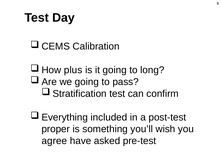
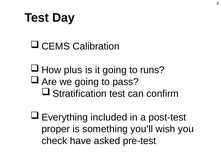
long: long -> runs
agree: agree -> check
